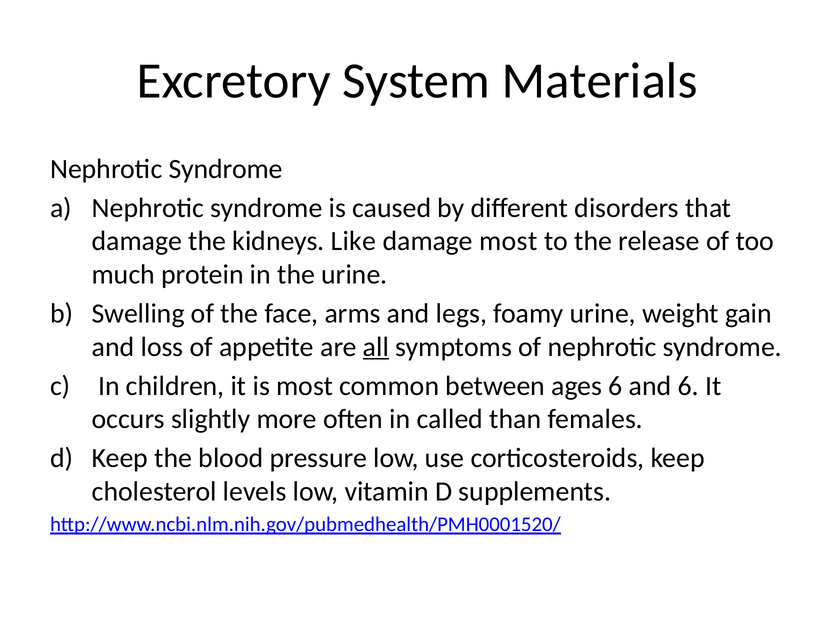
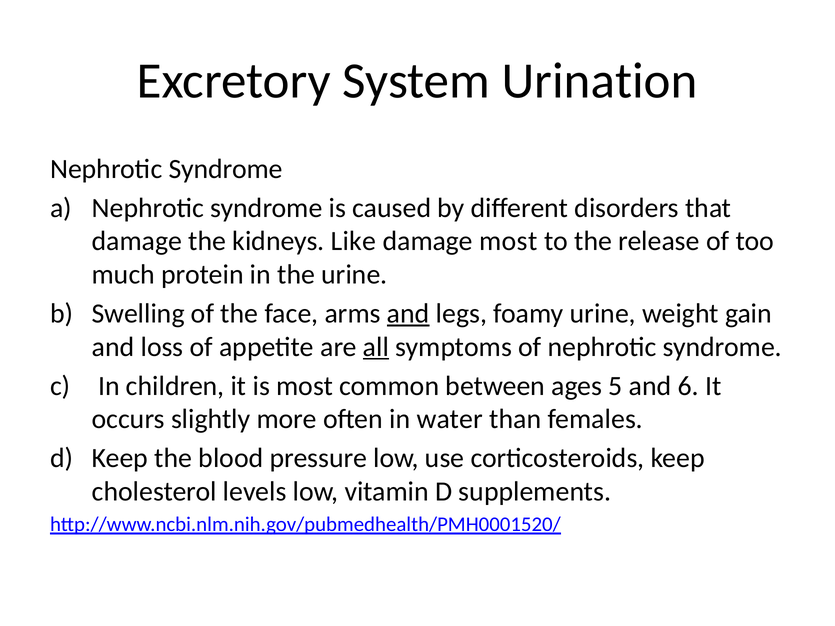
Materials: Materials -> Urination
and at (408, 314) underline: none -> present
ages 6: 6 -> 5
called: called -> water
